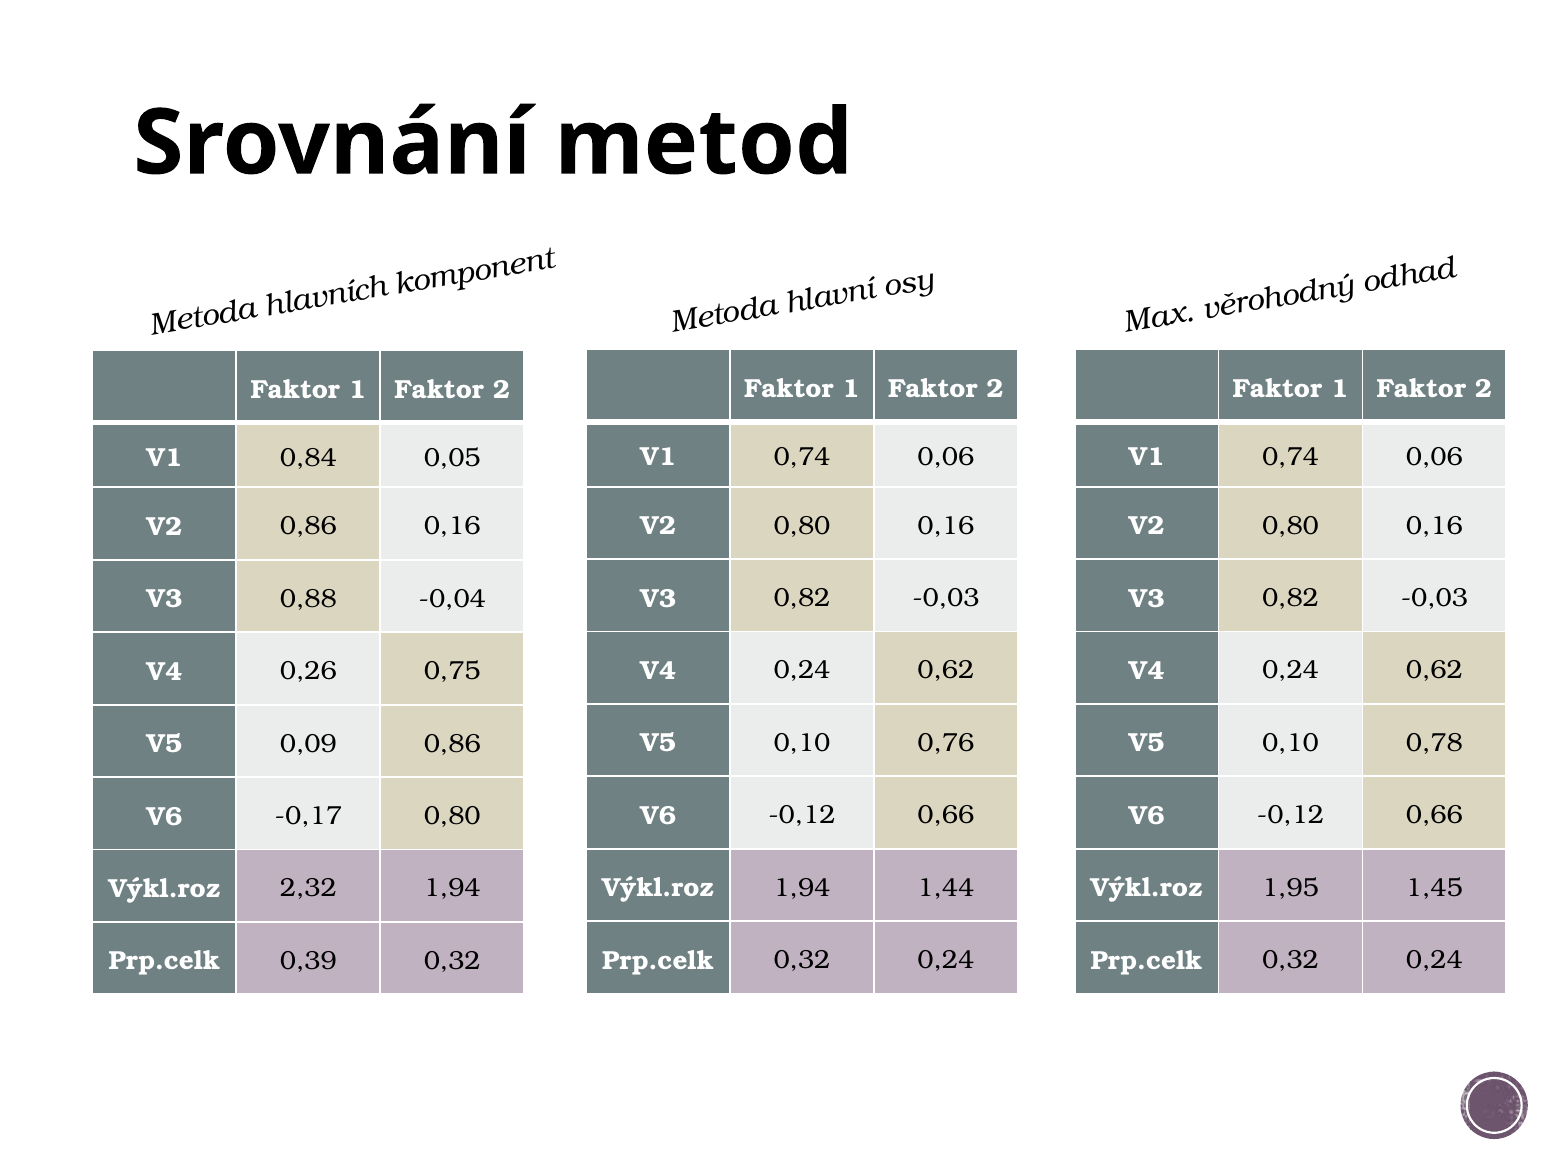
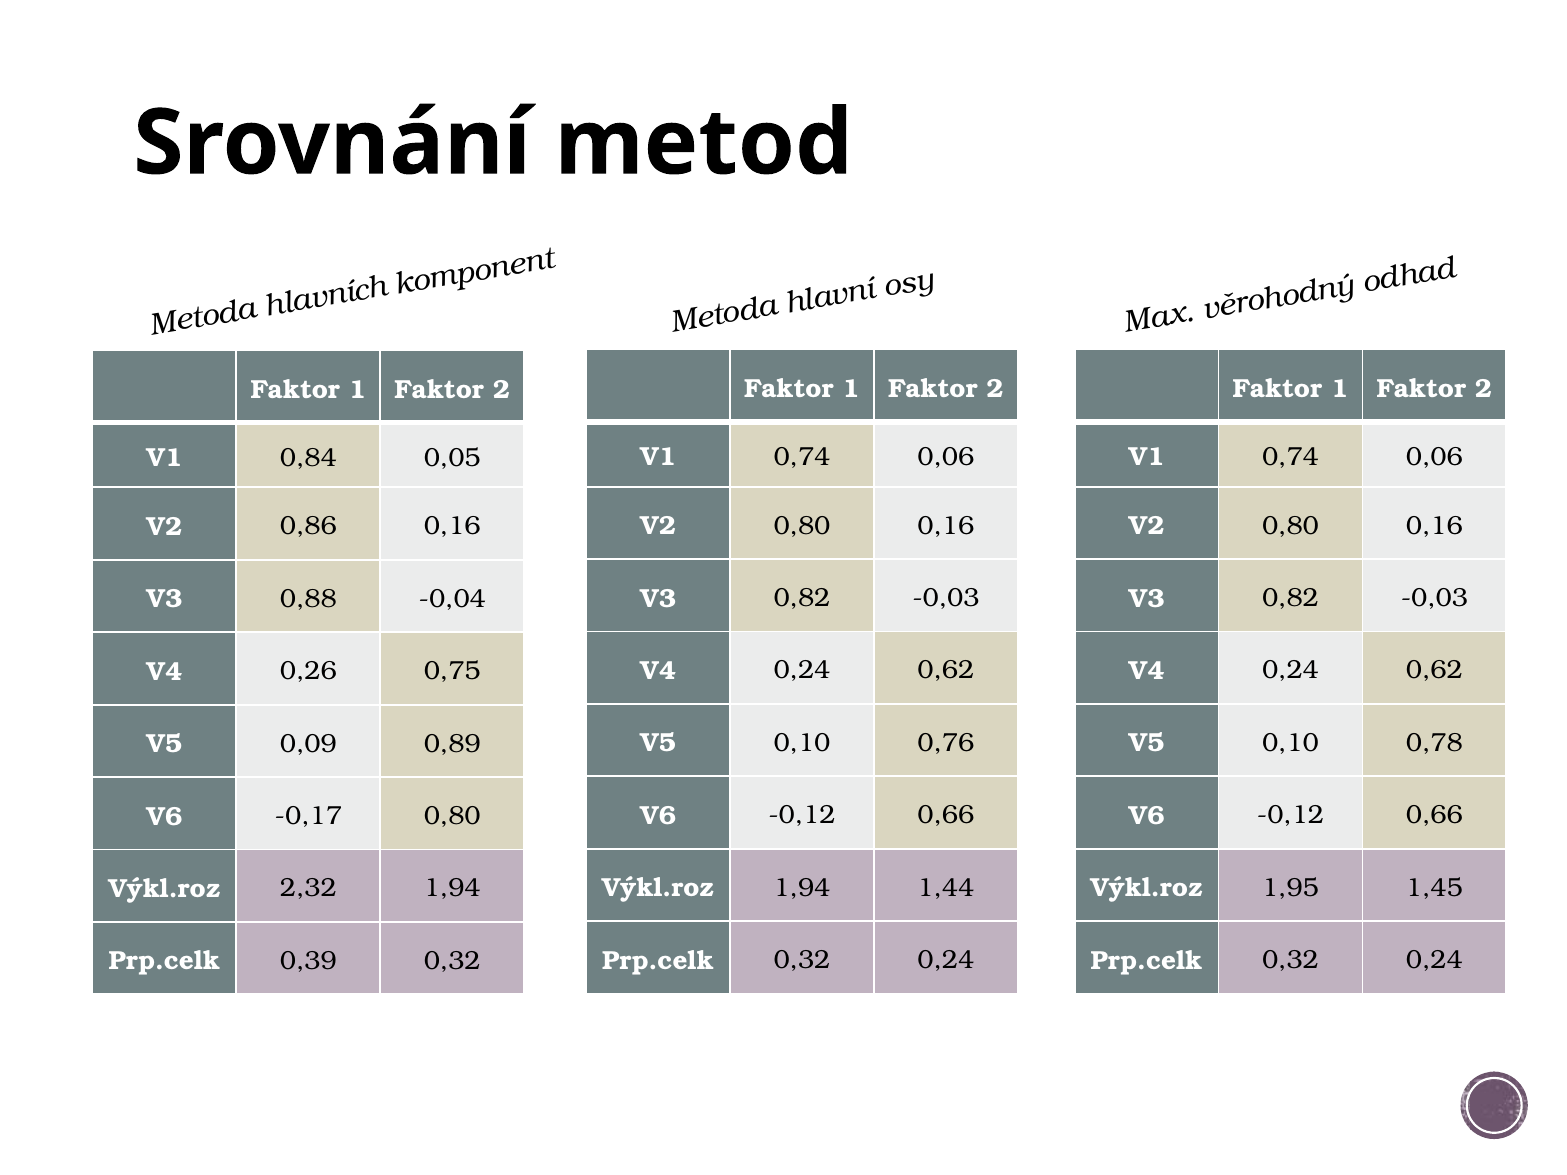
0,09 0,86: 0,86 -> 0,89
